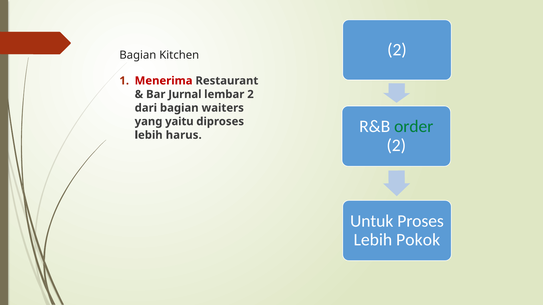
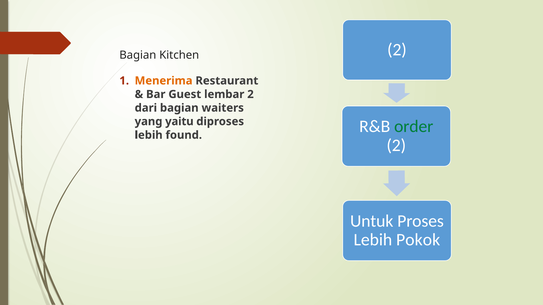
Menerima colour: red -> orange
Jurnal: Jurnal -> Guest
harus: harus -> found
